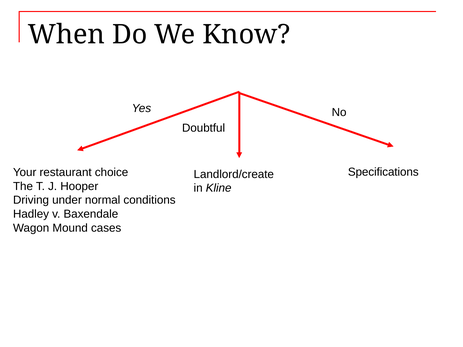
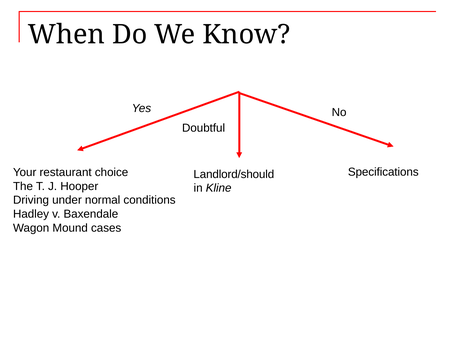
Landlord/create: Landlord/create -> Landlord/should
